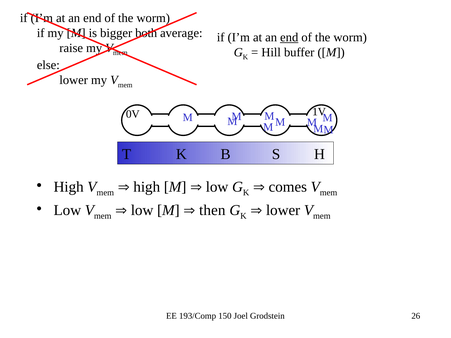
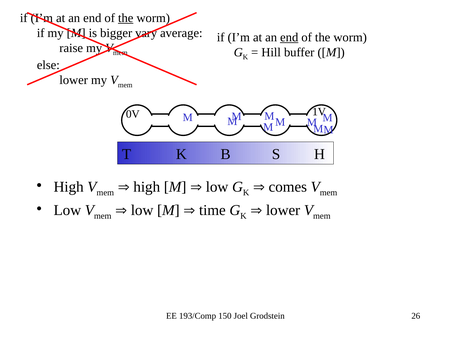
the at (126, 18) underline: none -> present
both: both -> vary
then: then -> time
